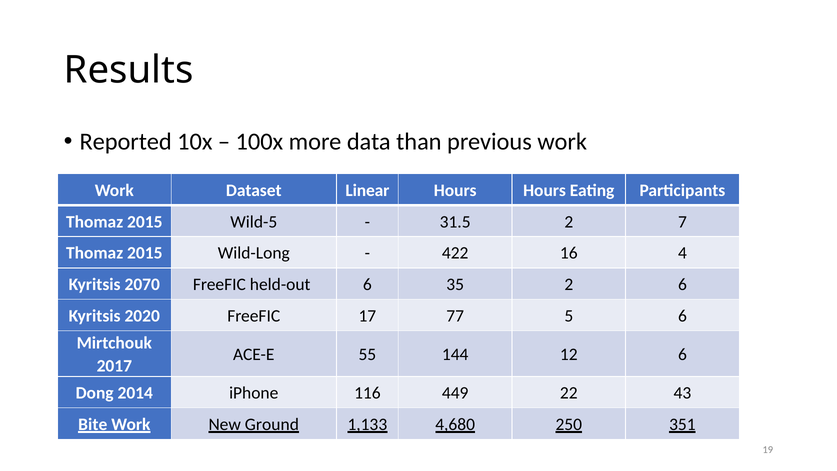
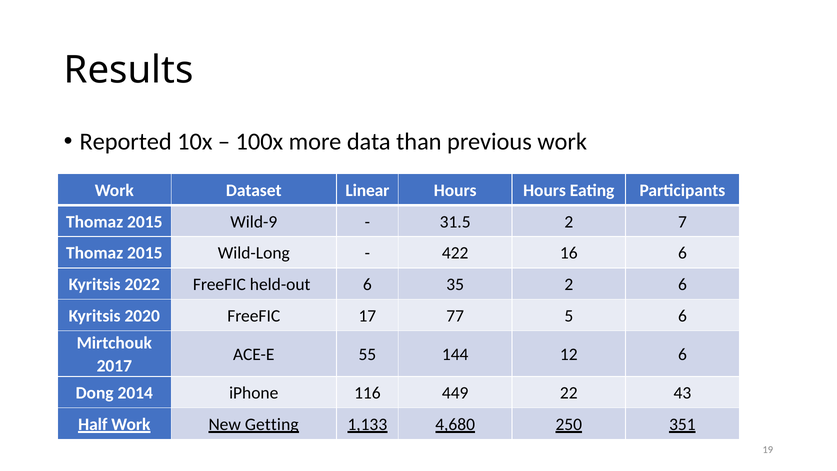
Wild-5: Wild-5 -> Wild-9
16 4: 4 -> 6
2070: 2070 -> 2022
Bite: Bite -> Half
Ground: Ground -> Getting
